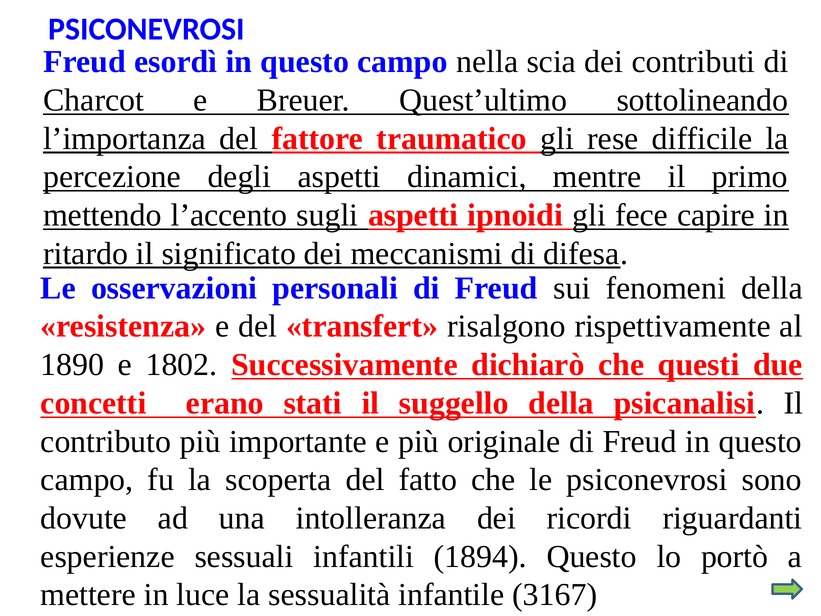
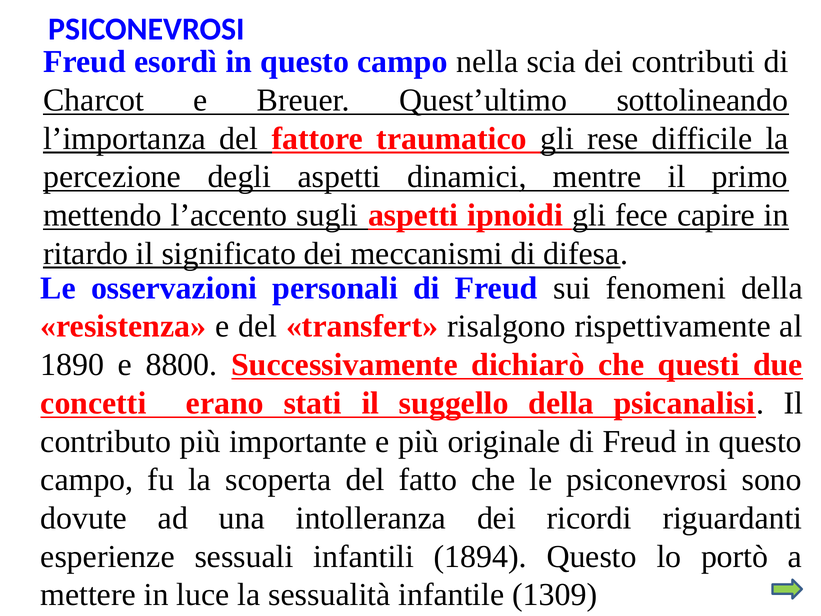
1802: 1802 -> 8800
3167: 3167 -> 1309
